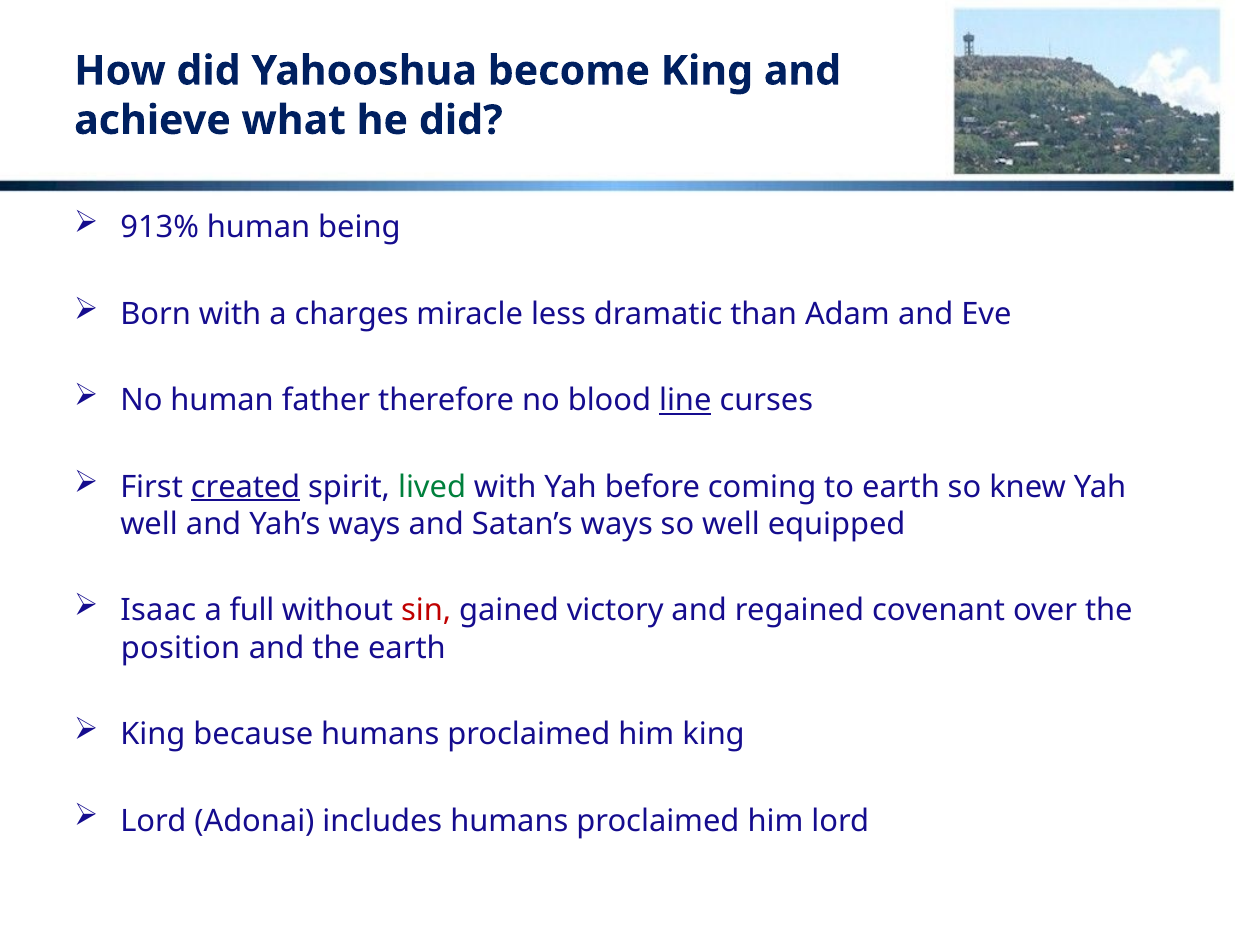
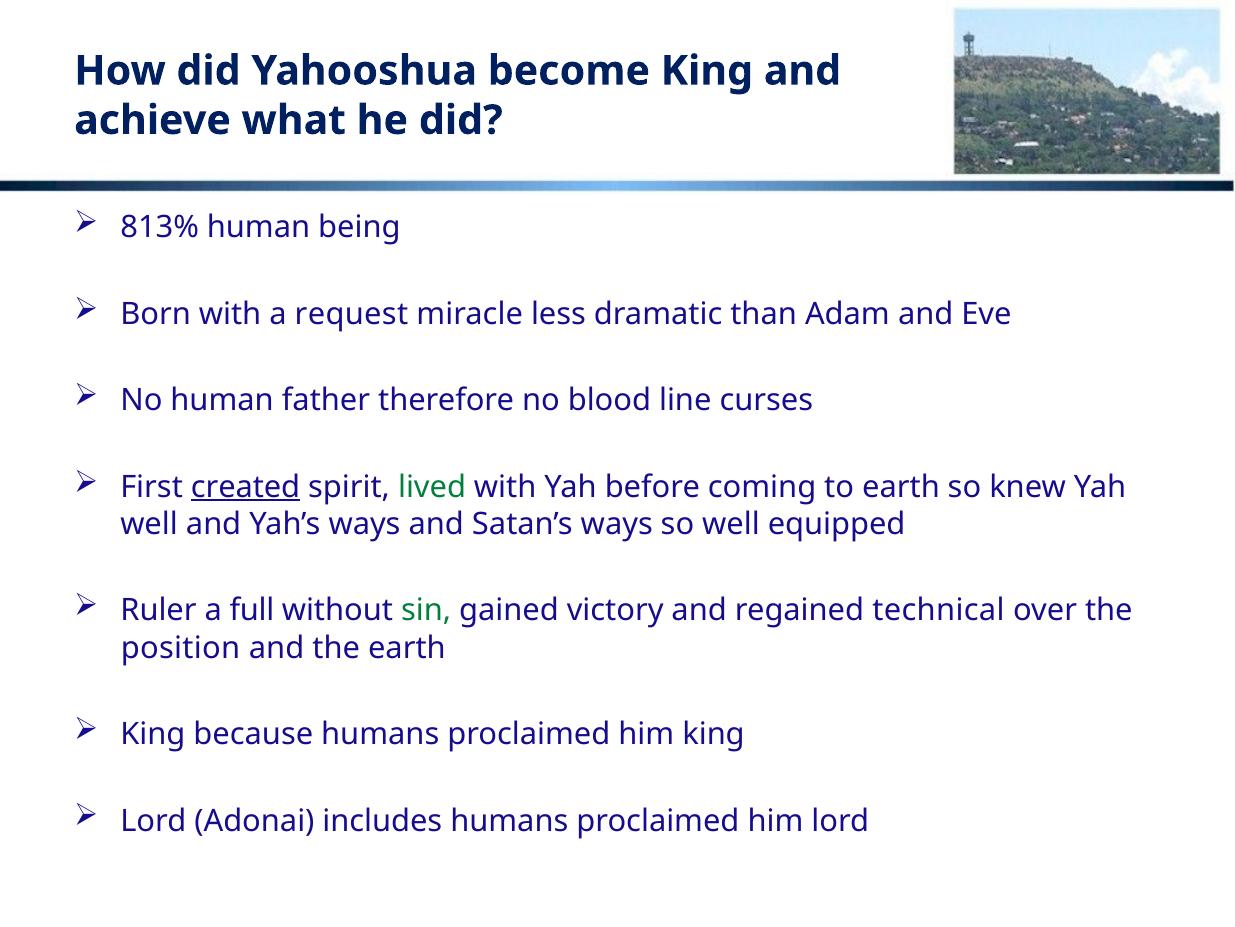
913%: 913% -> 813%
charges: charges -> request
line underline: present -> none
Isaac: Isaac -> Ruler
sin colour: red -> green
covenant: covenant -> technical
